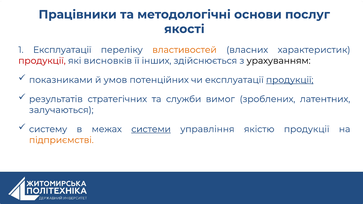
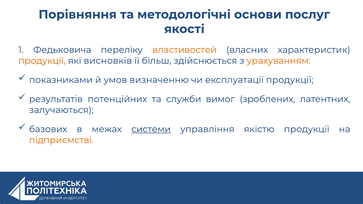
Працівники: Працівники -> Порівняння
1 Експлуатації: Експлуатації -> Федьковича
продукції at (42, 61) colour: red -> orange
інших: інших -> більш
урахуванням colour: black -> orange
потенційних: потенційних -> визначенню
продукції at (290, 80) underline: present -> none
стратегічних: стратегічних -> потенційних
систему: систему -> базових
